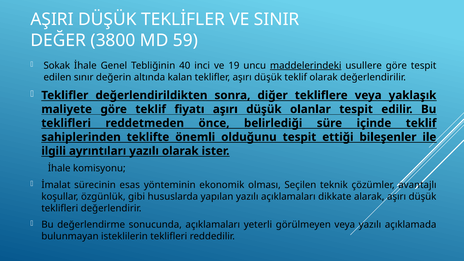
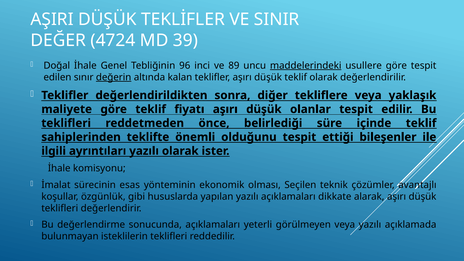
3800: 3800 -> 4724
59: 59 -> 39
Sokak: Sokak -> Doğal
40: 40 -> 96
19: 19 -> 89
değerin underline: none -> present
